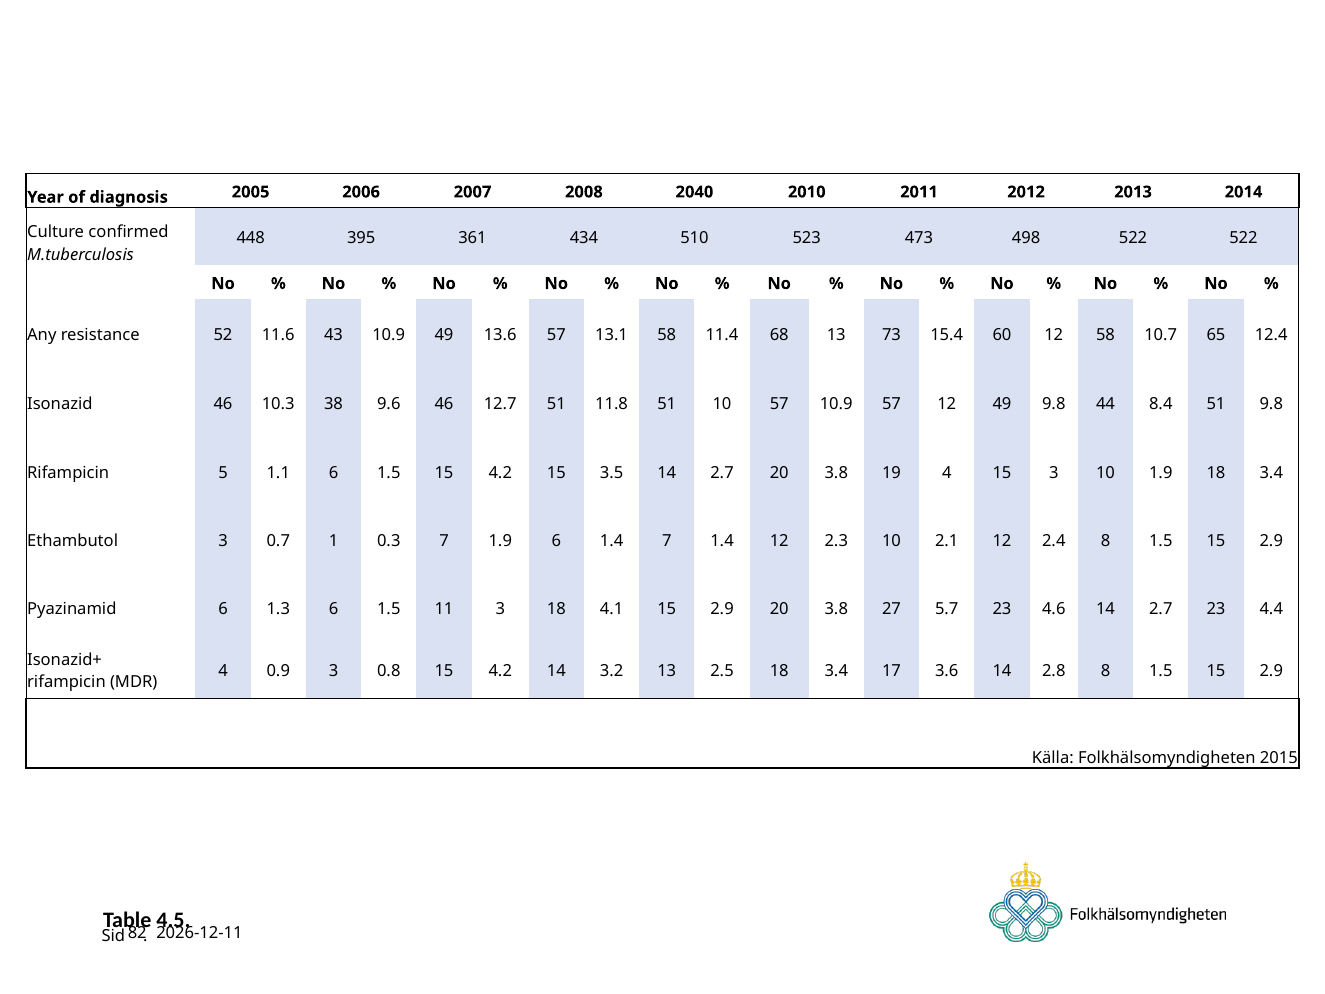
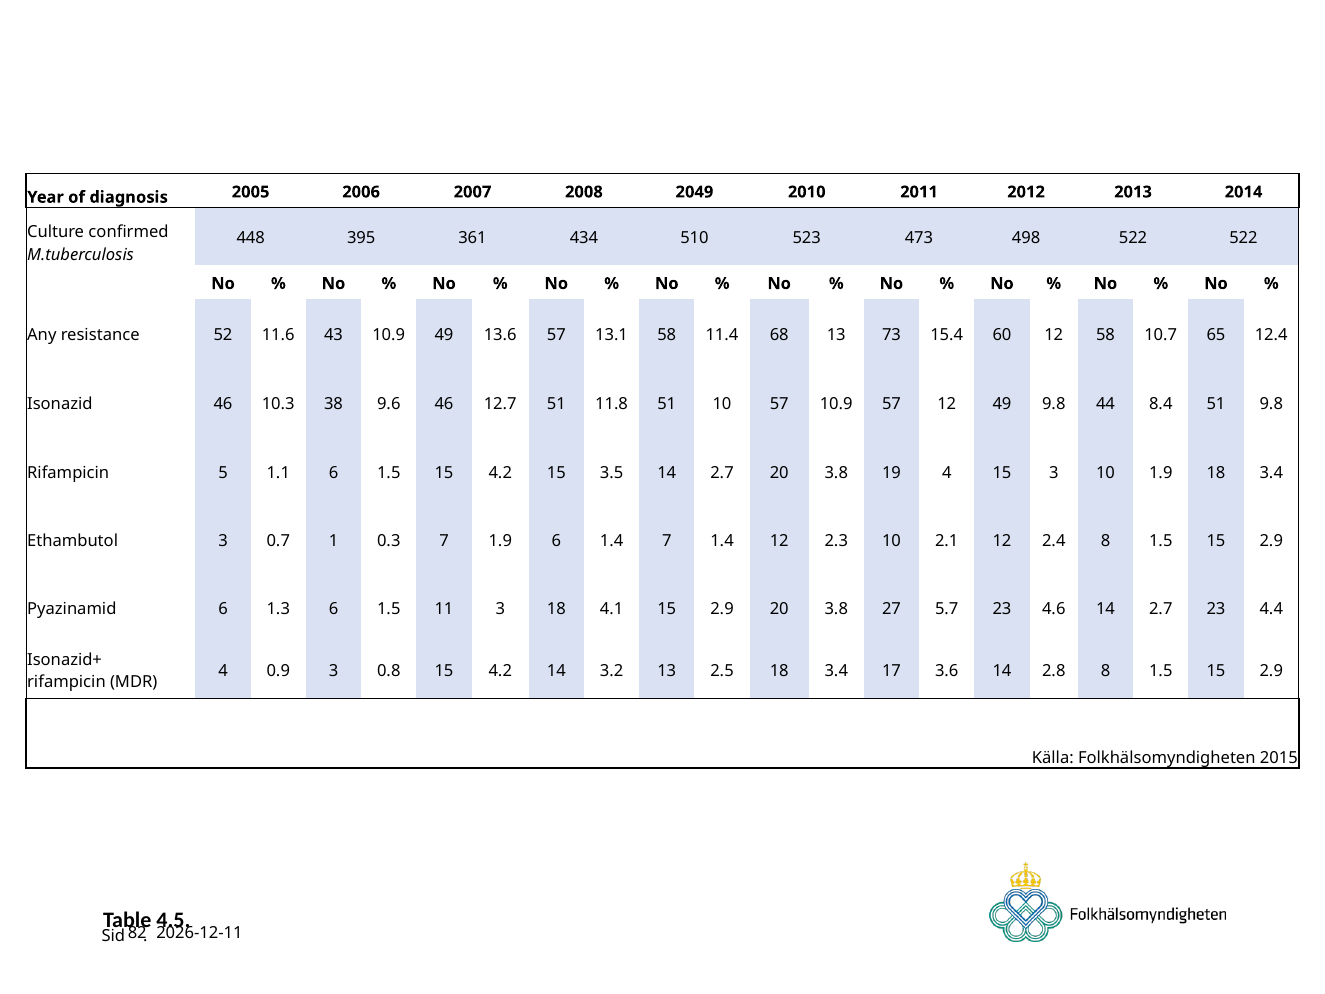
2040: 2040 -> 2049
